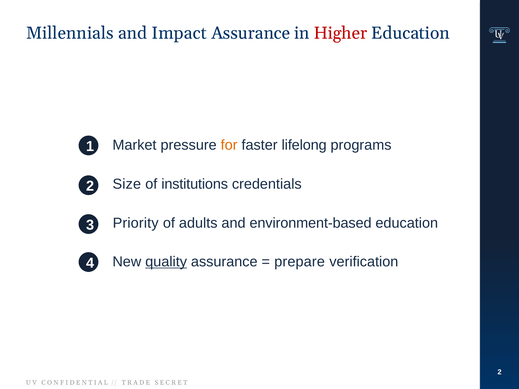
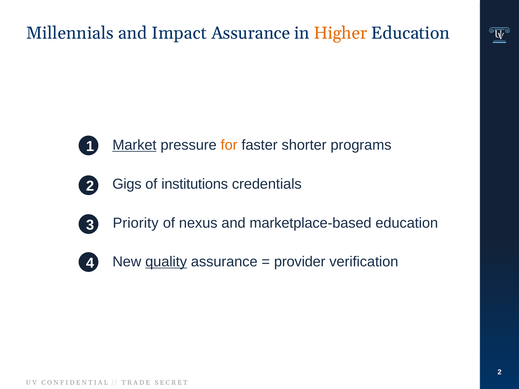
Higher colour: red -> orange
Market underline: none -> present
lifelong: lifelong -> shorter
Size: Size -> Gigs
adults: adults -> nexus
environment-based: environment-based -> marketplace-based
prepare: prepare -> provider
